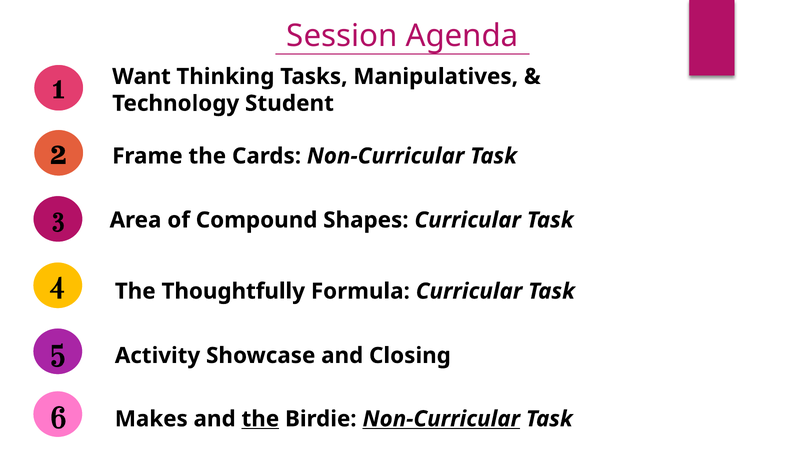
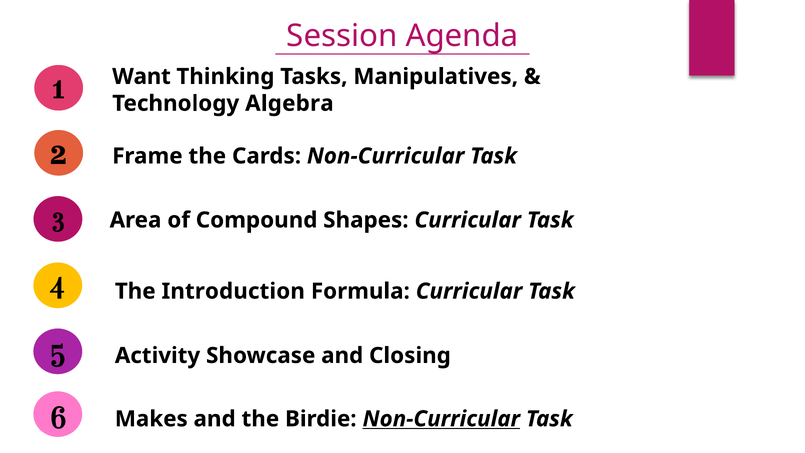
Student: Student -> Algebra
Thoughtfully: Thoughtfully -> Introduction
the at (260, 419) underline: present -> none
